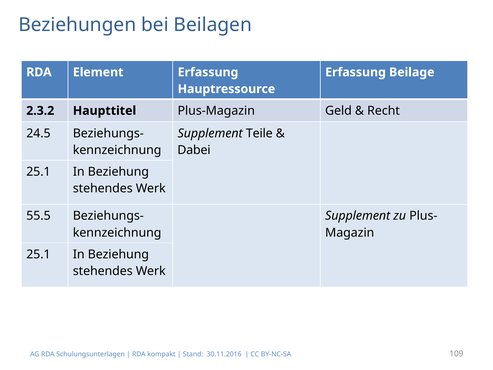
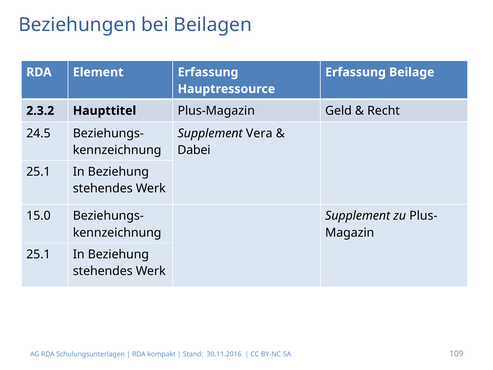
Teile: Teile -> Vera
55.5: 55.5 -> 15.0
